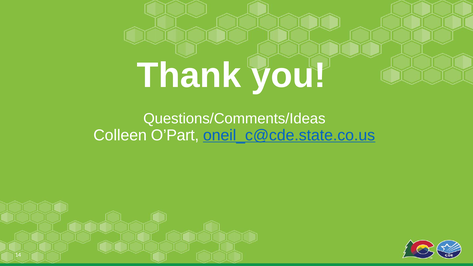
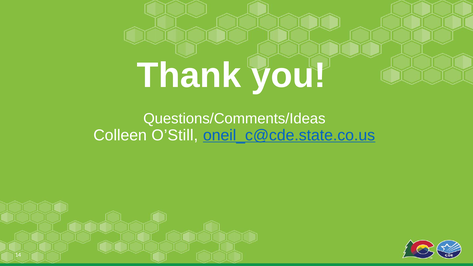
O’Part: O’Part -> O’Still
